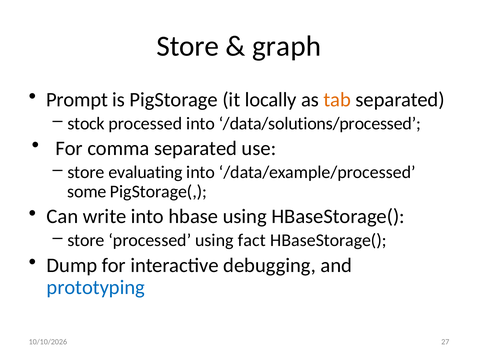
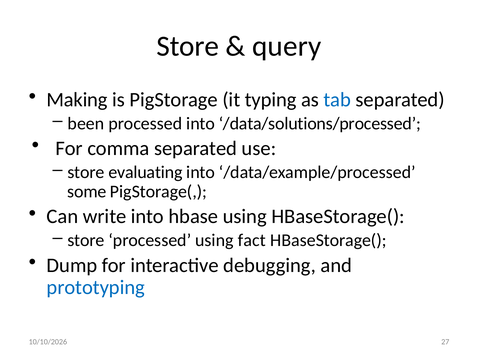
graph: graph -> query
Prompt: Prompt -> Making
locally: locally -> typing
tab colour: orange -> blue
stock: stock -> been
